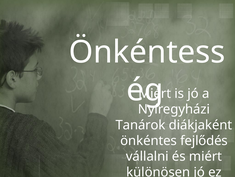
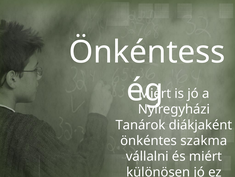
fejlődés: fejlődés -> szakma
